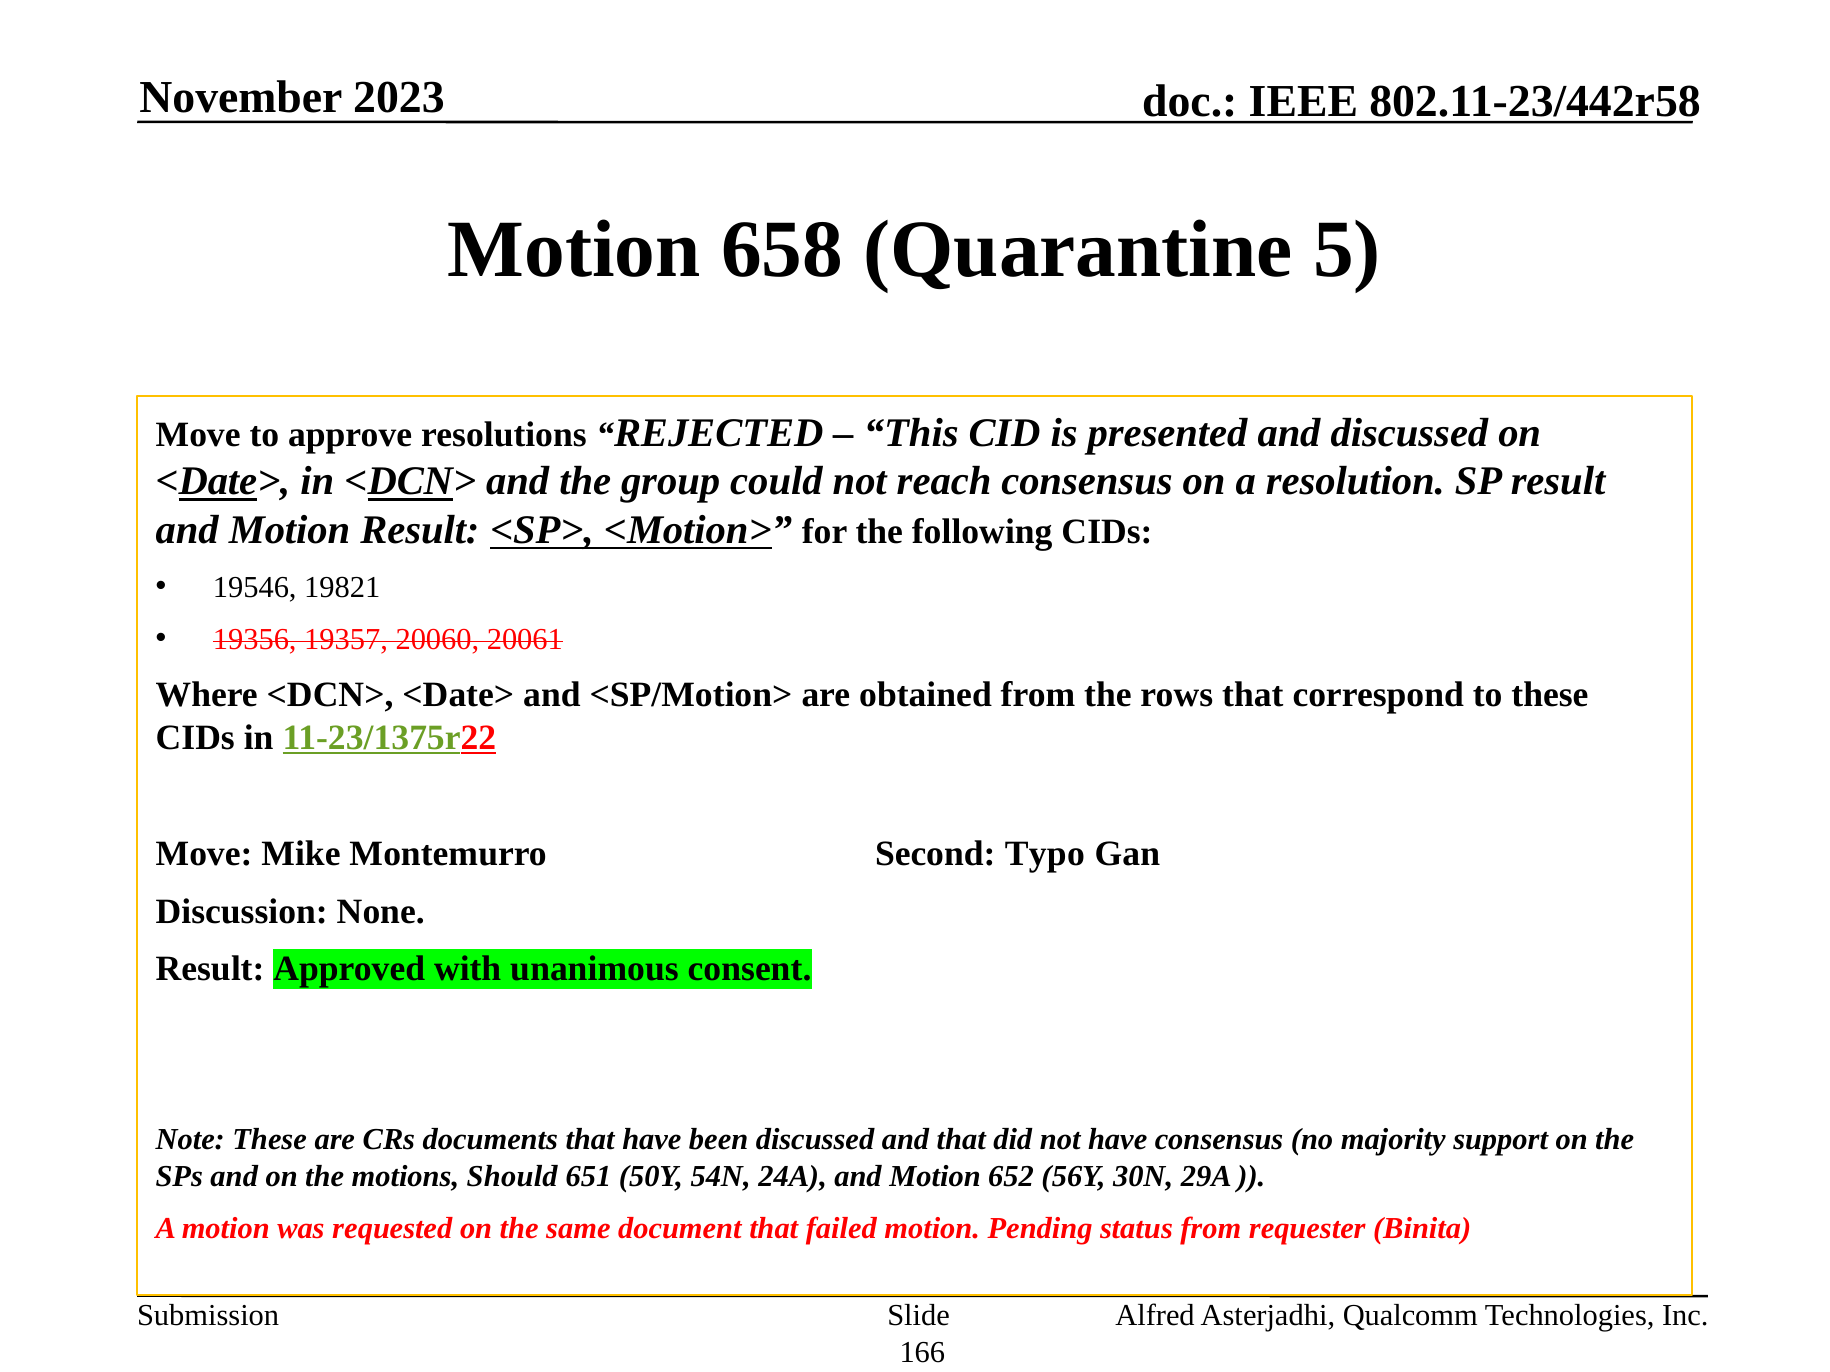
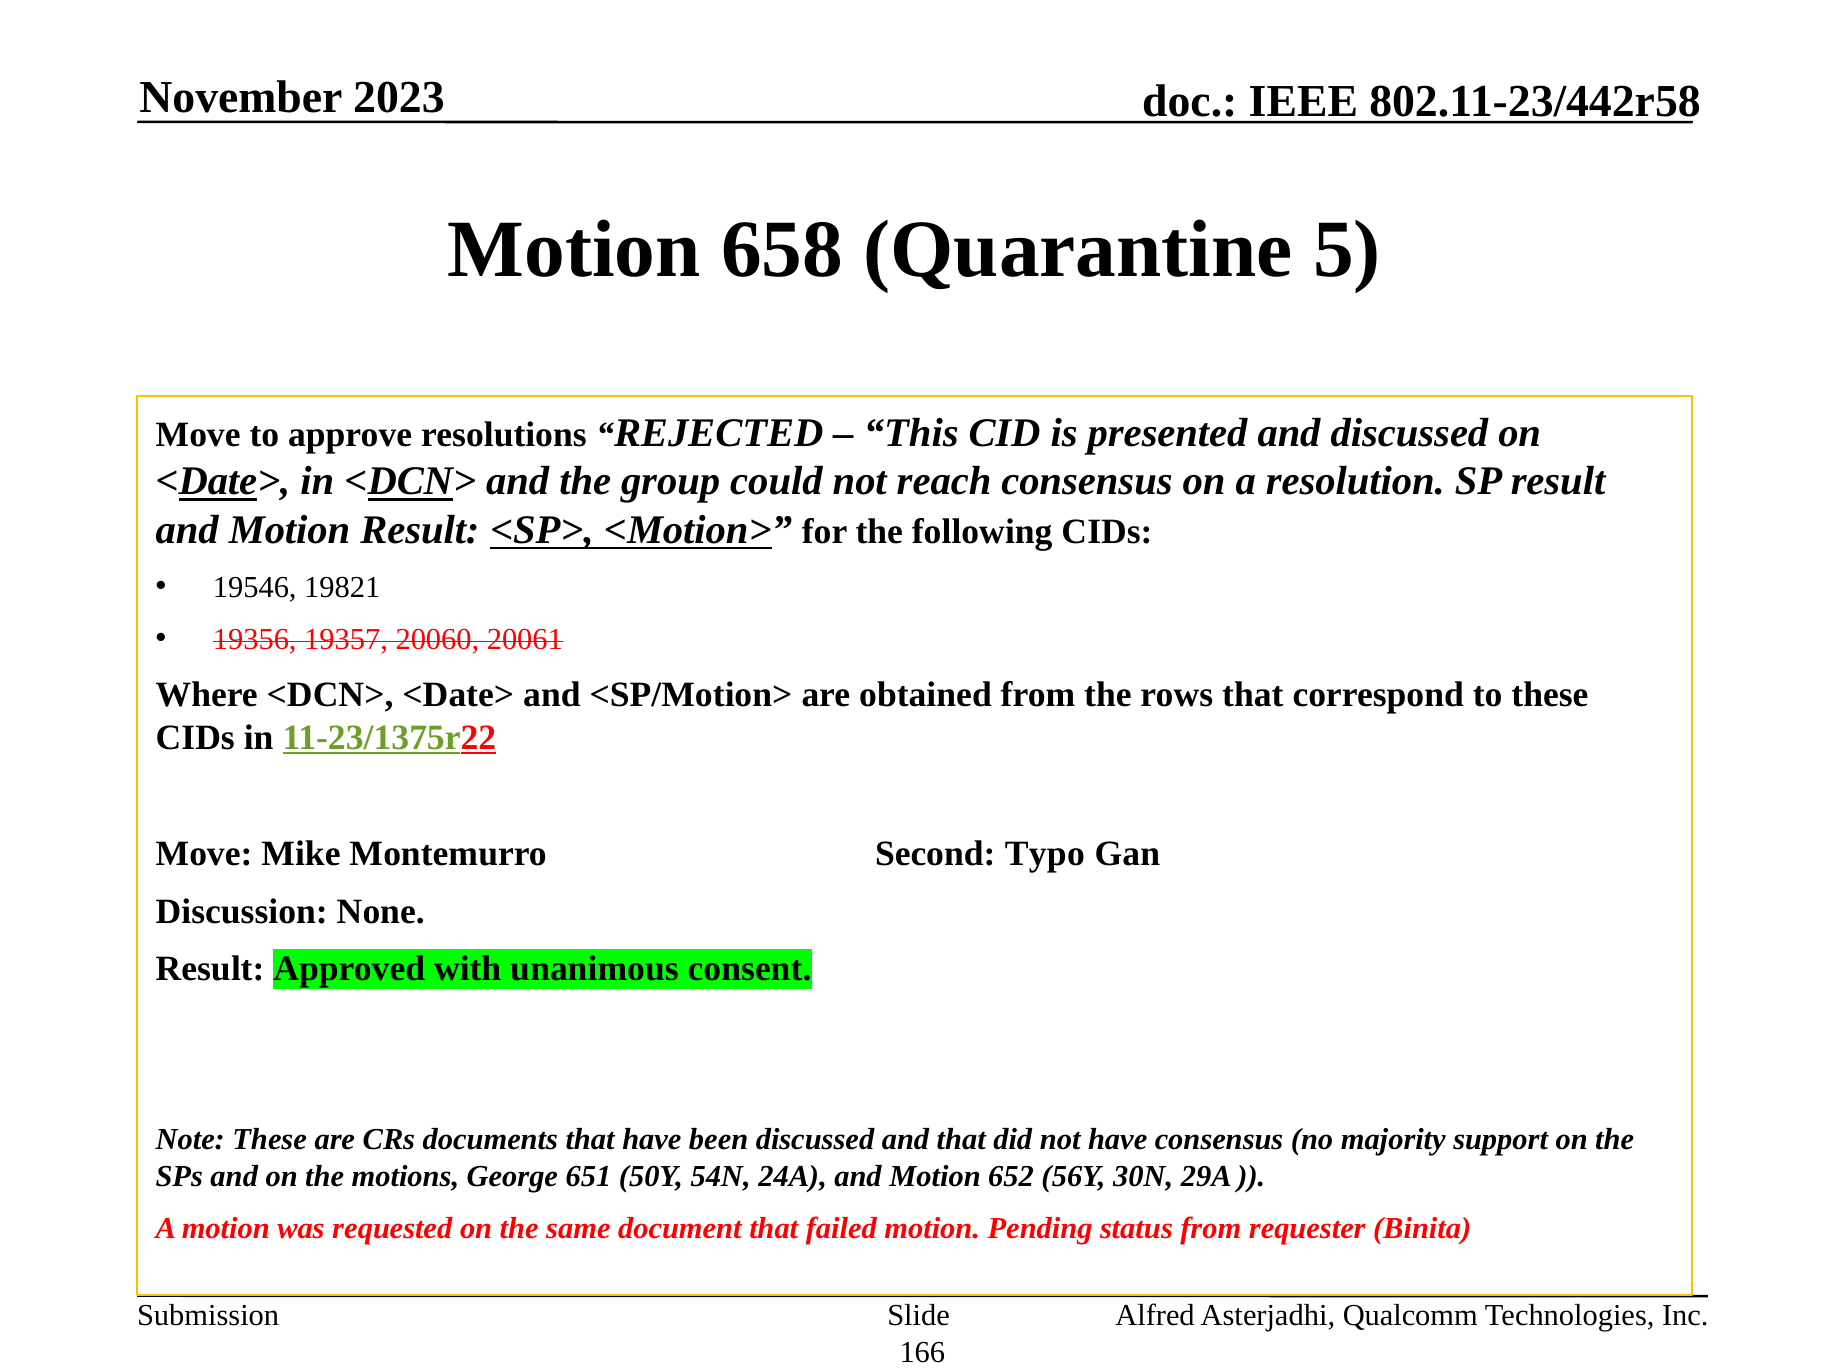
Should: Should -> George
